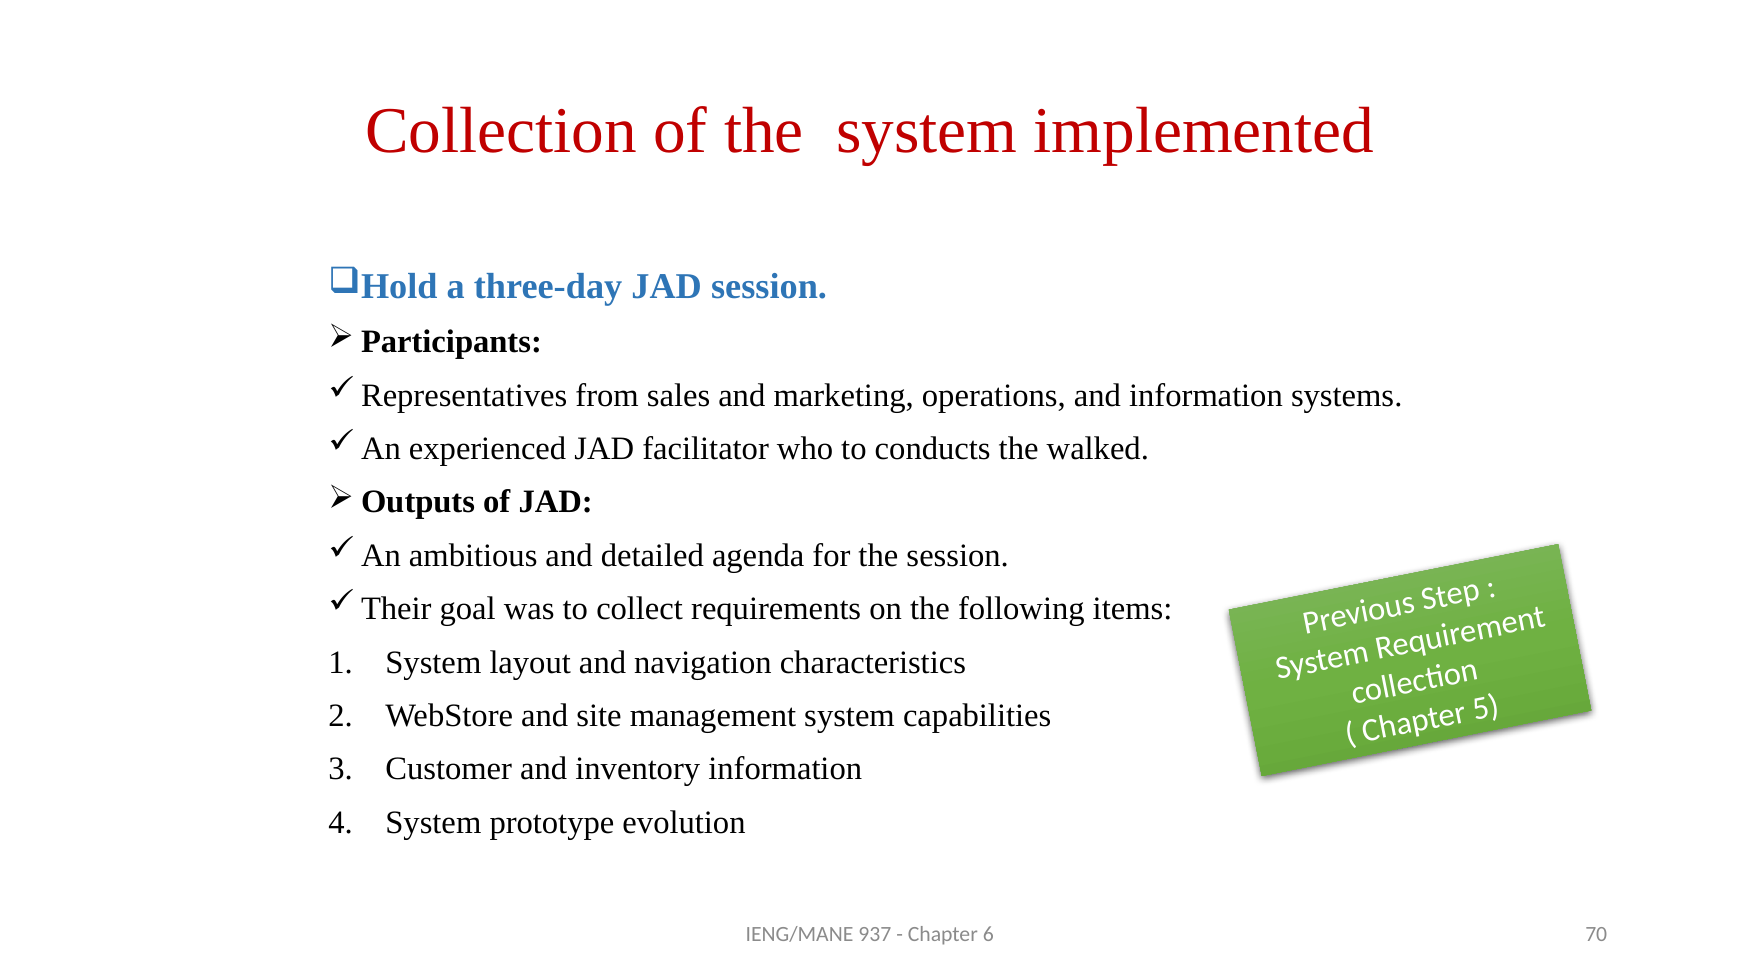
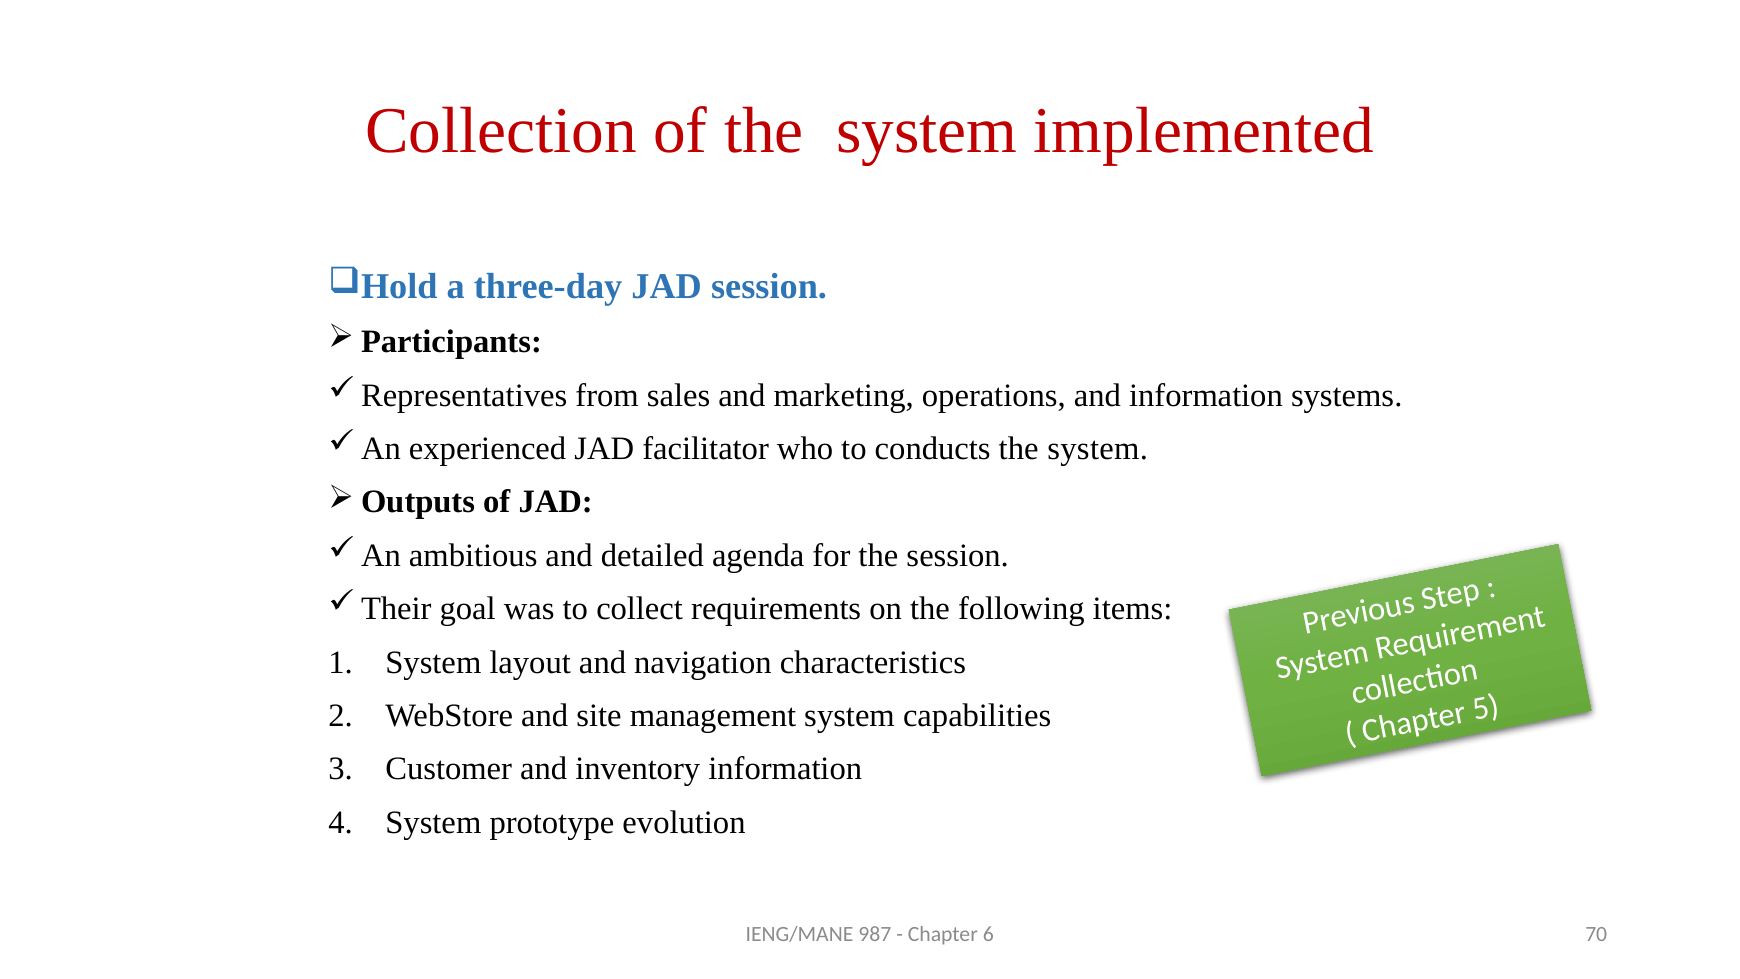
conducts the walked: walked -> system
937: 937 -> 987
